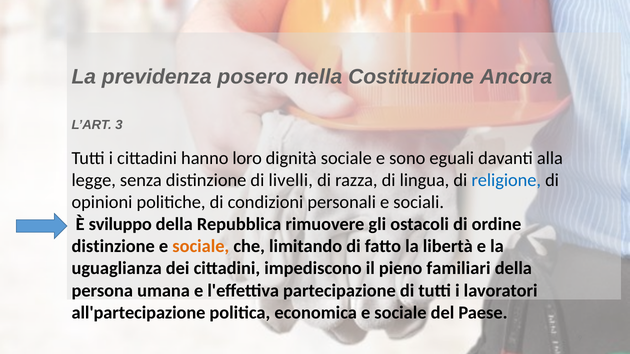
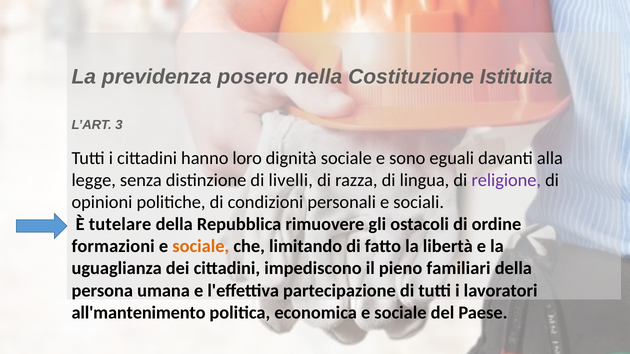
Ancora: Ancora -> Istituita
religione colour: blue -> purple
sviluppo: sviluppo -> tutelare
distinzione at (113, 247): distinzione -> formazioni
all'partecipazione: all'partecipazione -> all'mantenimento
